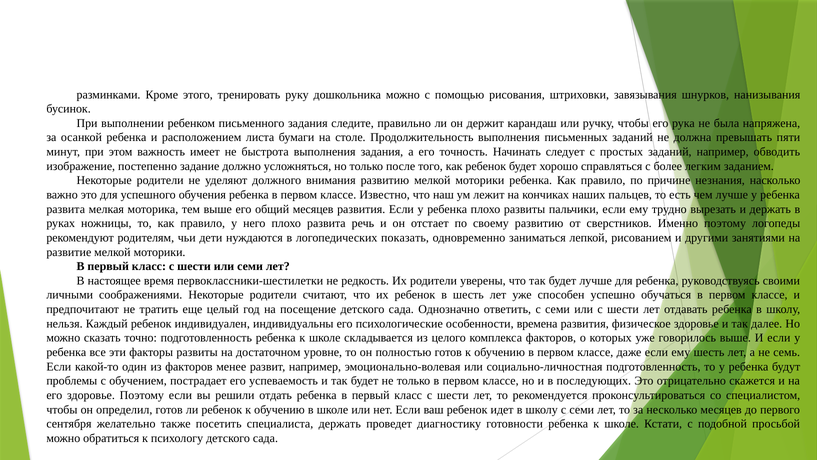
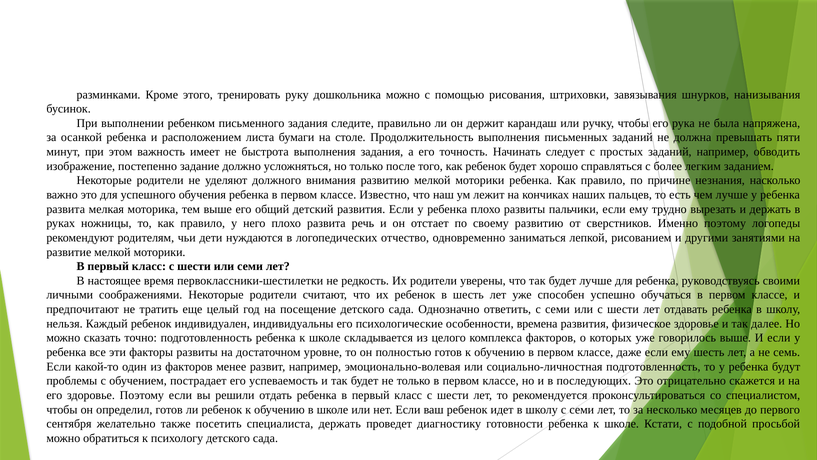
общий месяцев: месяцев -> детский
показать: показать -> отчество
